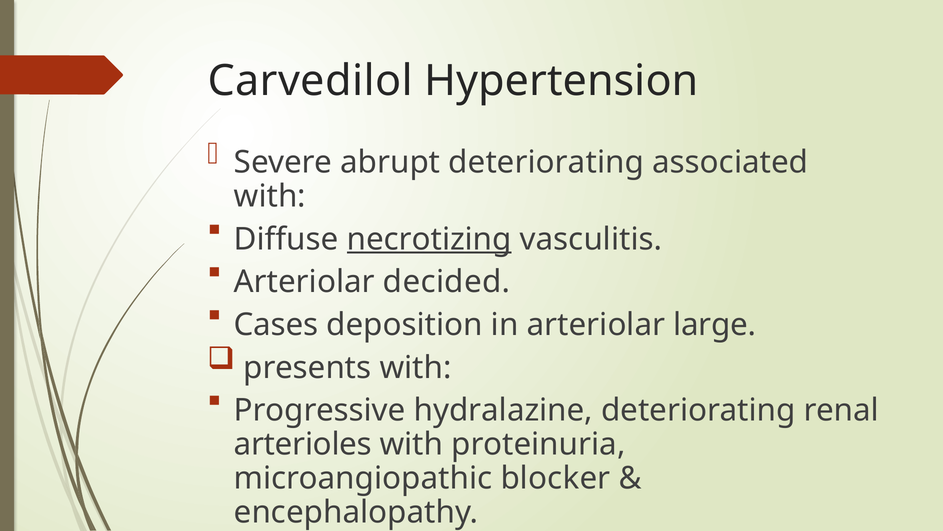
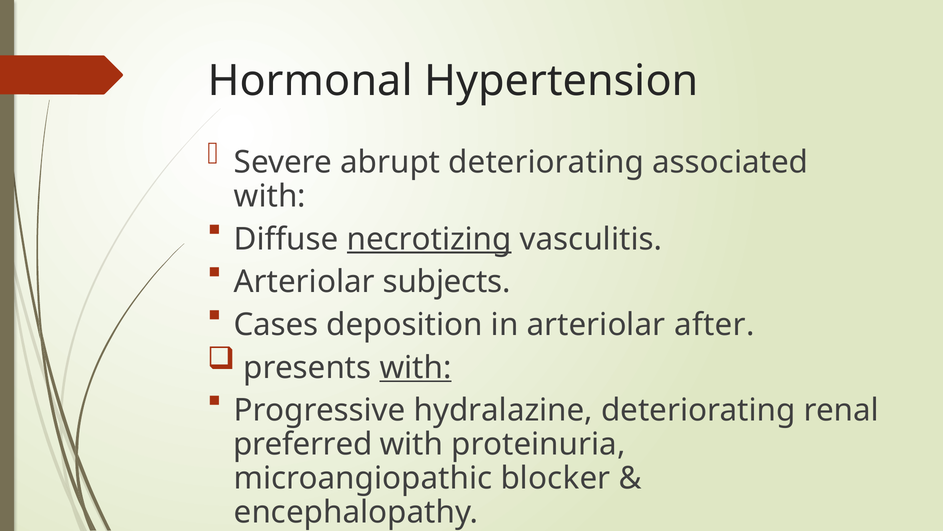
Carvedilol: Carvedilol -> Hormonal
decided: decided -> subjects
large: large -> after
with at (416, 367) underline: none -> present
arterioles: arterioles -> preferred
